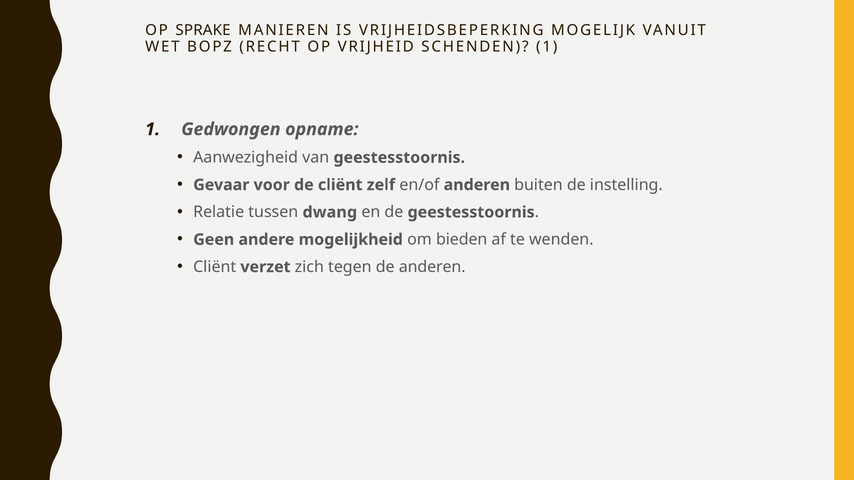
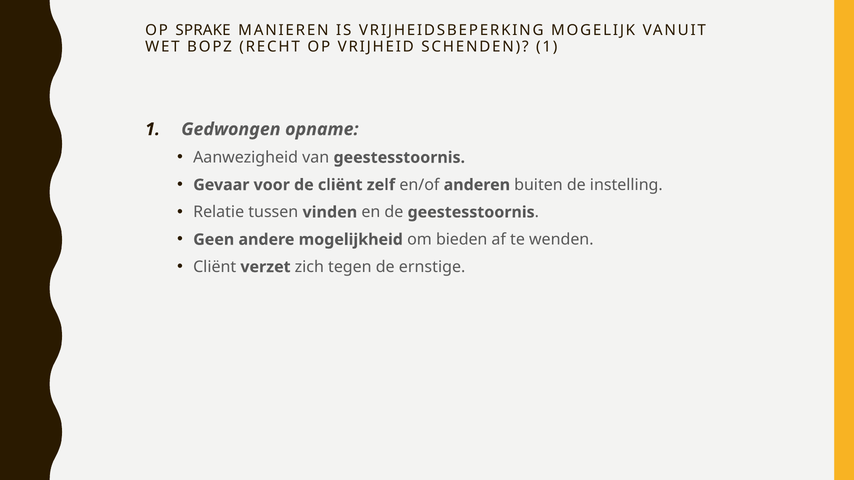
dwang: dwang -> vinden
de anderen: anderen -> ernstige
